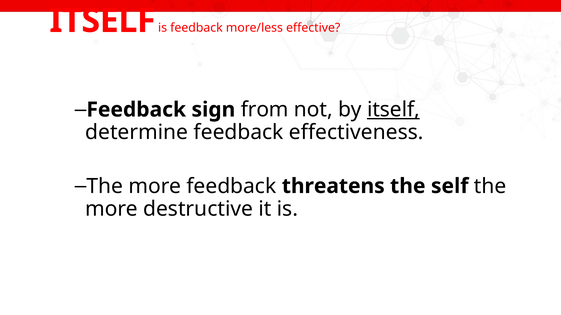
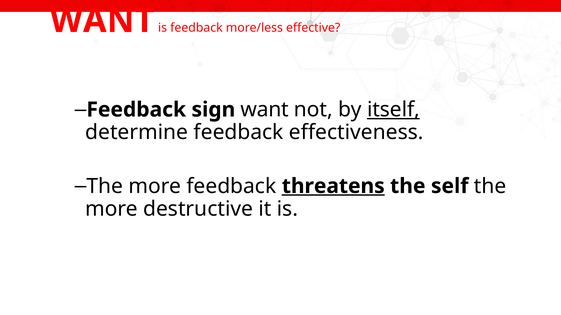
ITSELF at (102, 21): ITSELF -> WANT
sign from: from -> want
threatens underline: none -> present
